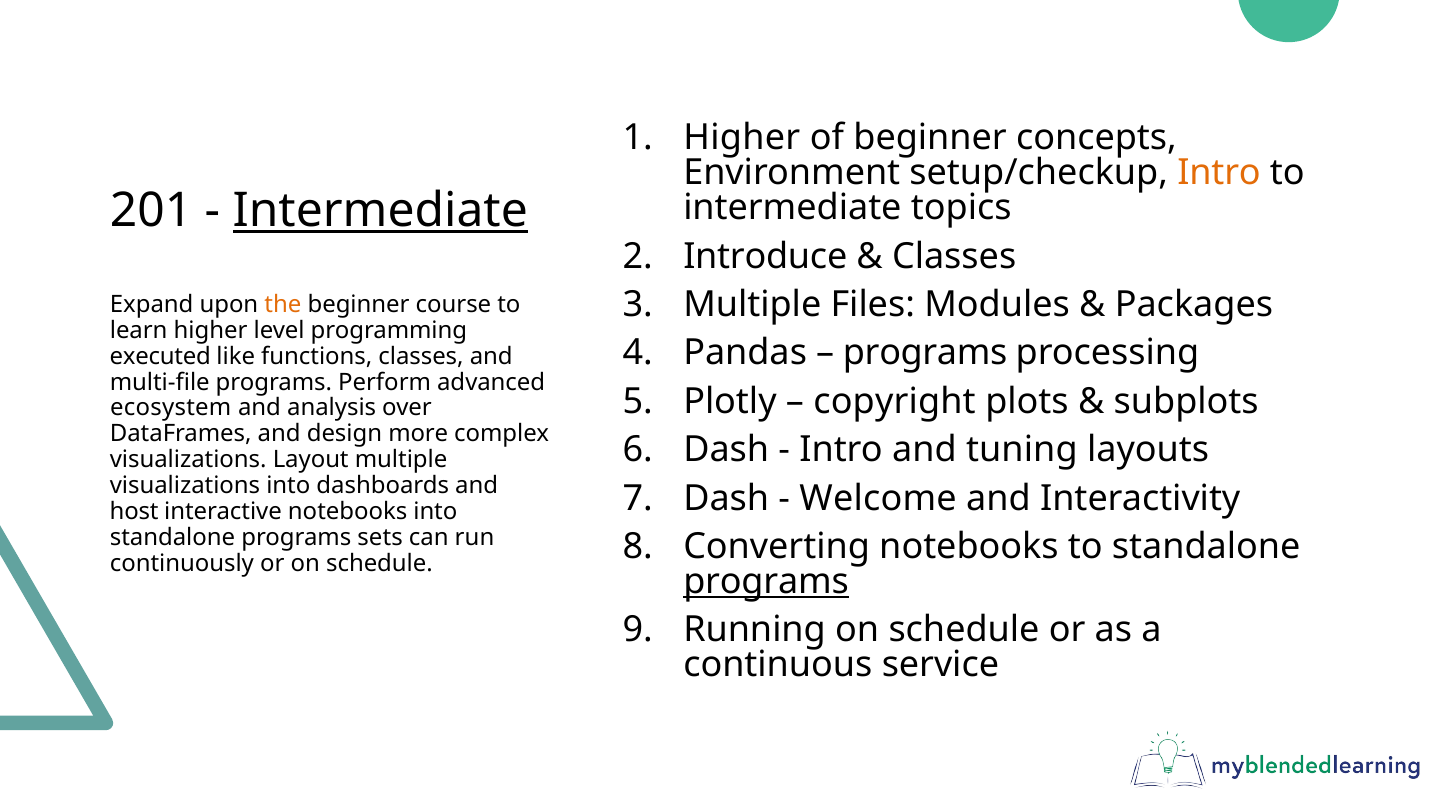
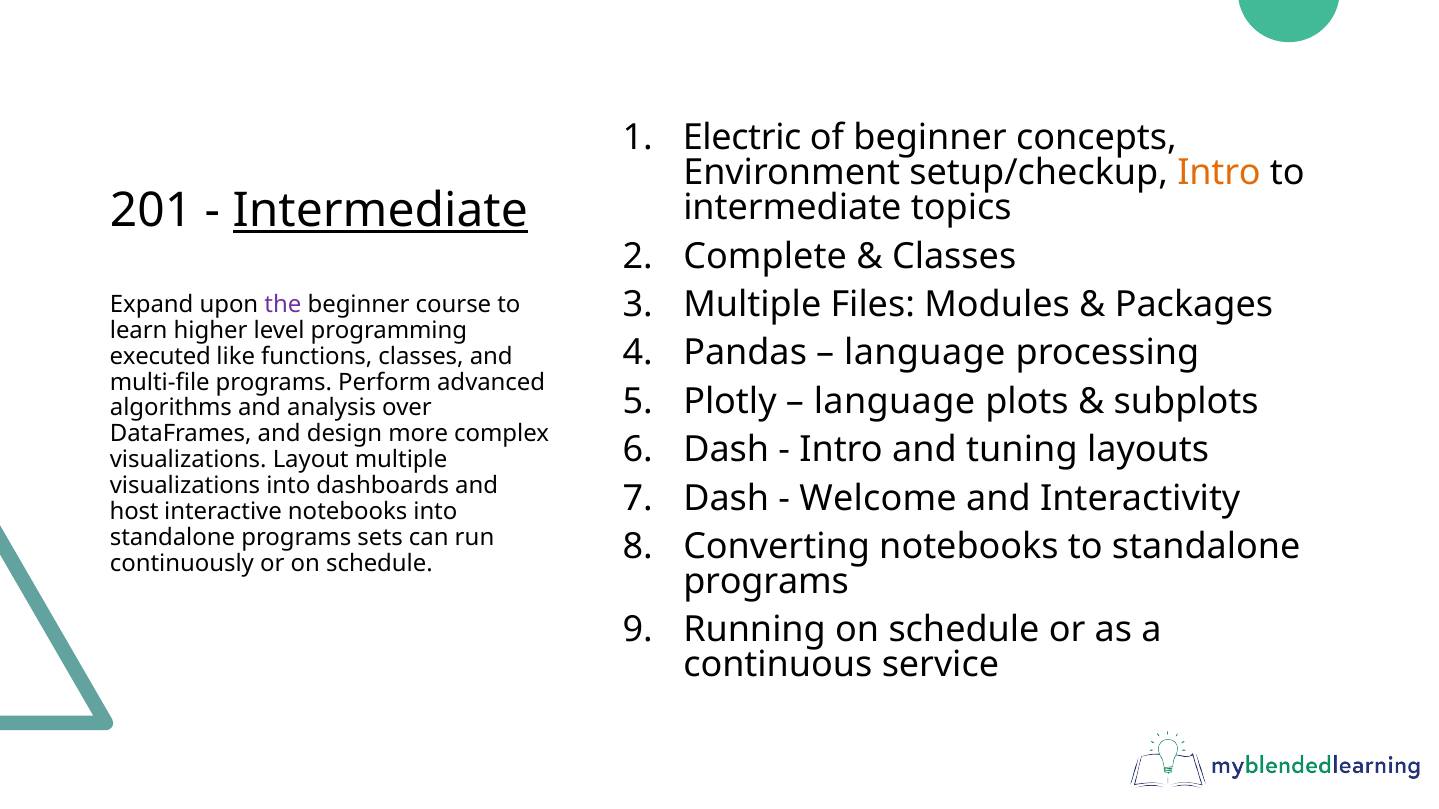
Higher at (742, 138): Higher -> Electric
Introduce: Introduce -> Complete
the colour: orange -> purple
programs at (925, 353): programs -> language
copyright at (895, 402): copyright -> language
ecosystem: ecosystem -> algorithms
programs at (766, 582) underline: present -> none
